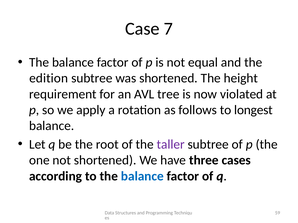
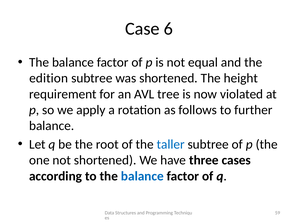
7: 7 -> 6
longest: longest -> further
taller colour: purple -> blue
